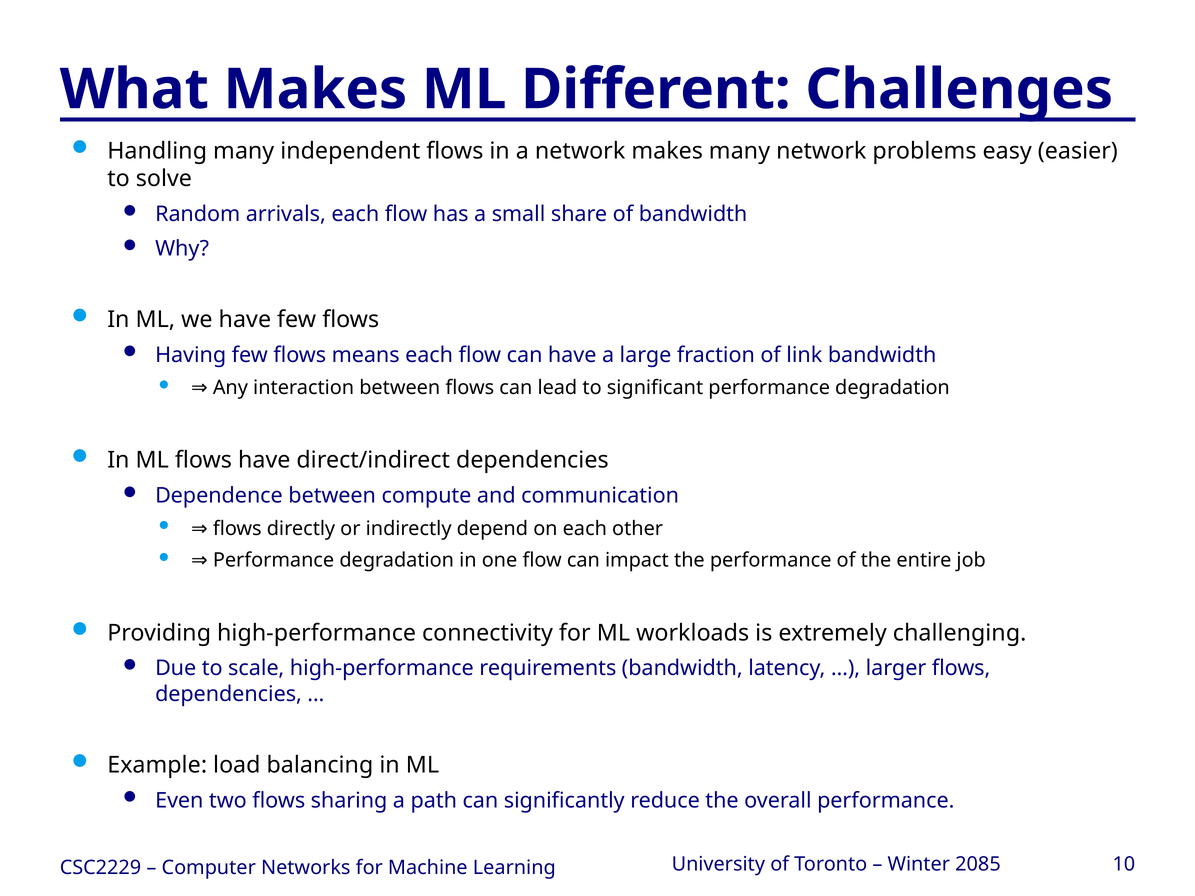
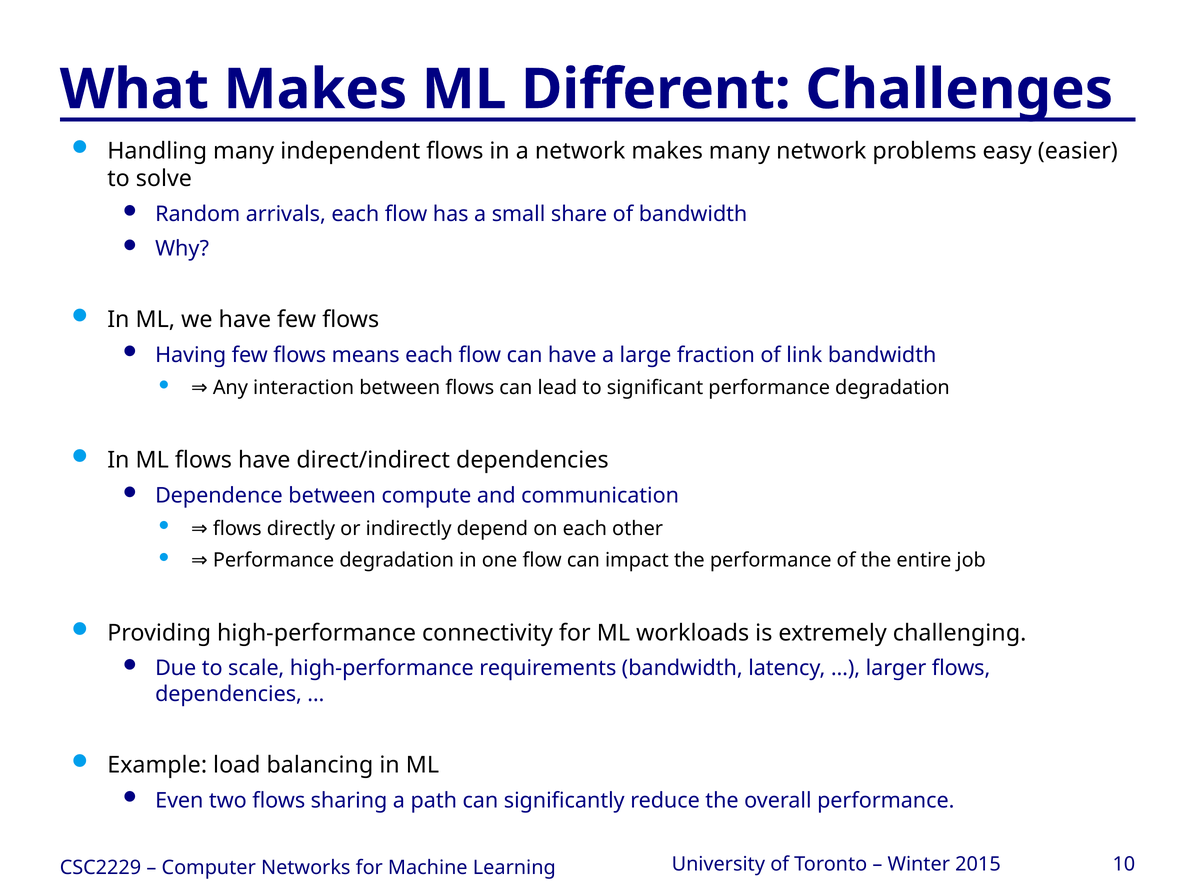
2085: 2085 -> 2015
